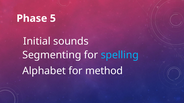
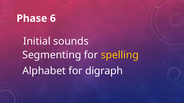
5: 5 -> 6
spelling colour: light blue -> yellow
method: method -> digraph
